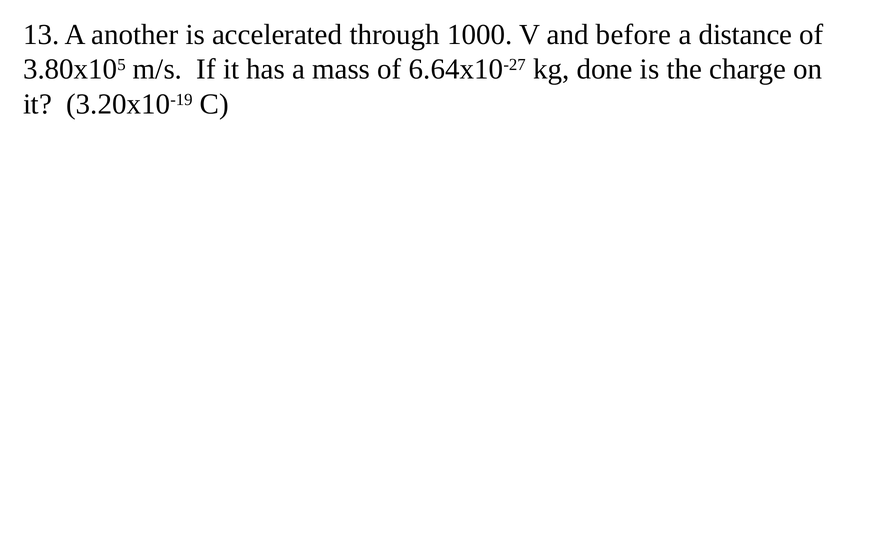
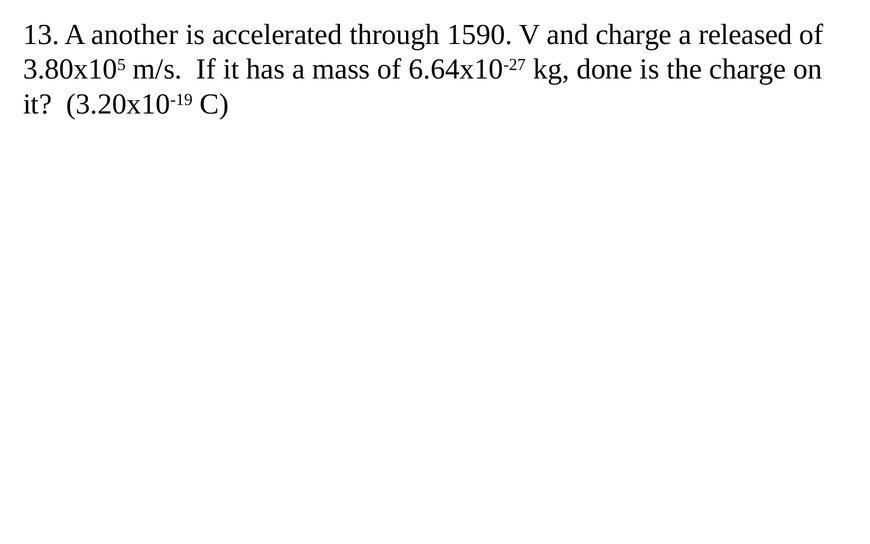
1000: 1000 -> 1590
and before: before -> charge
distance: distance -> released
